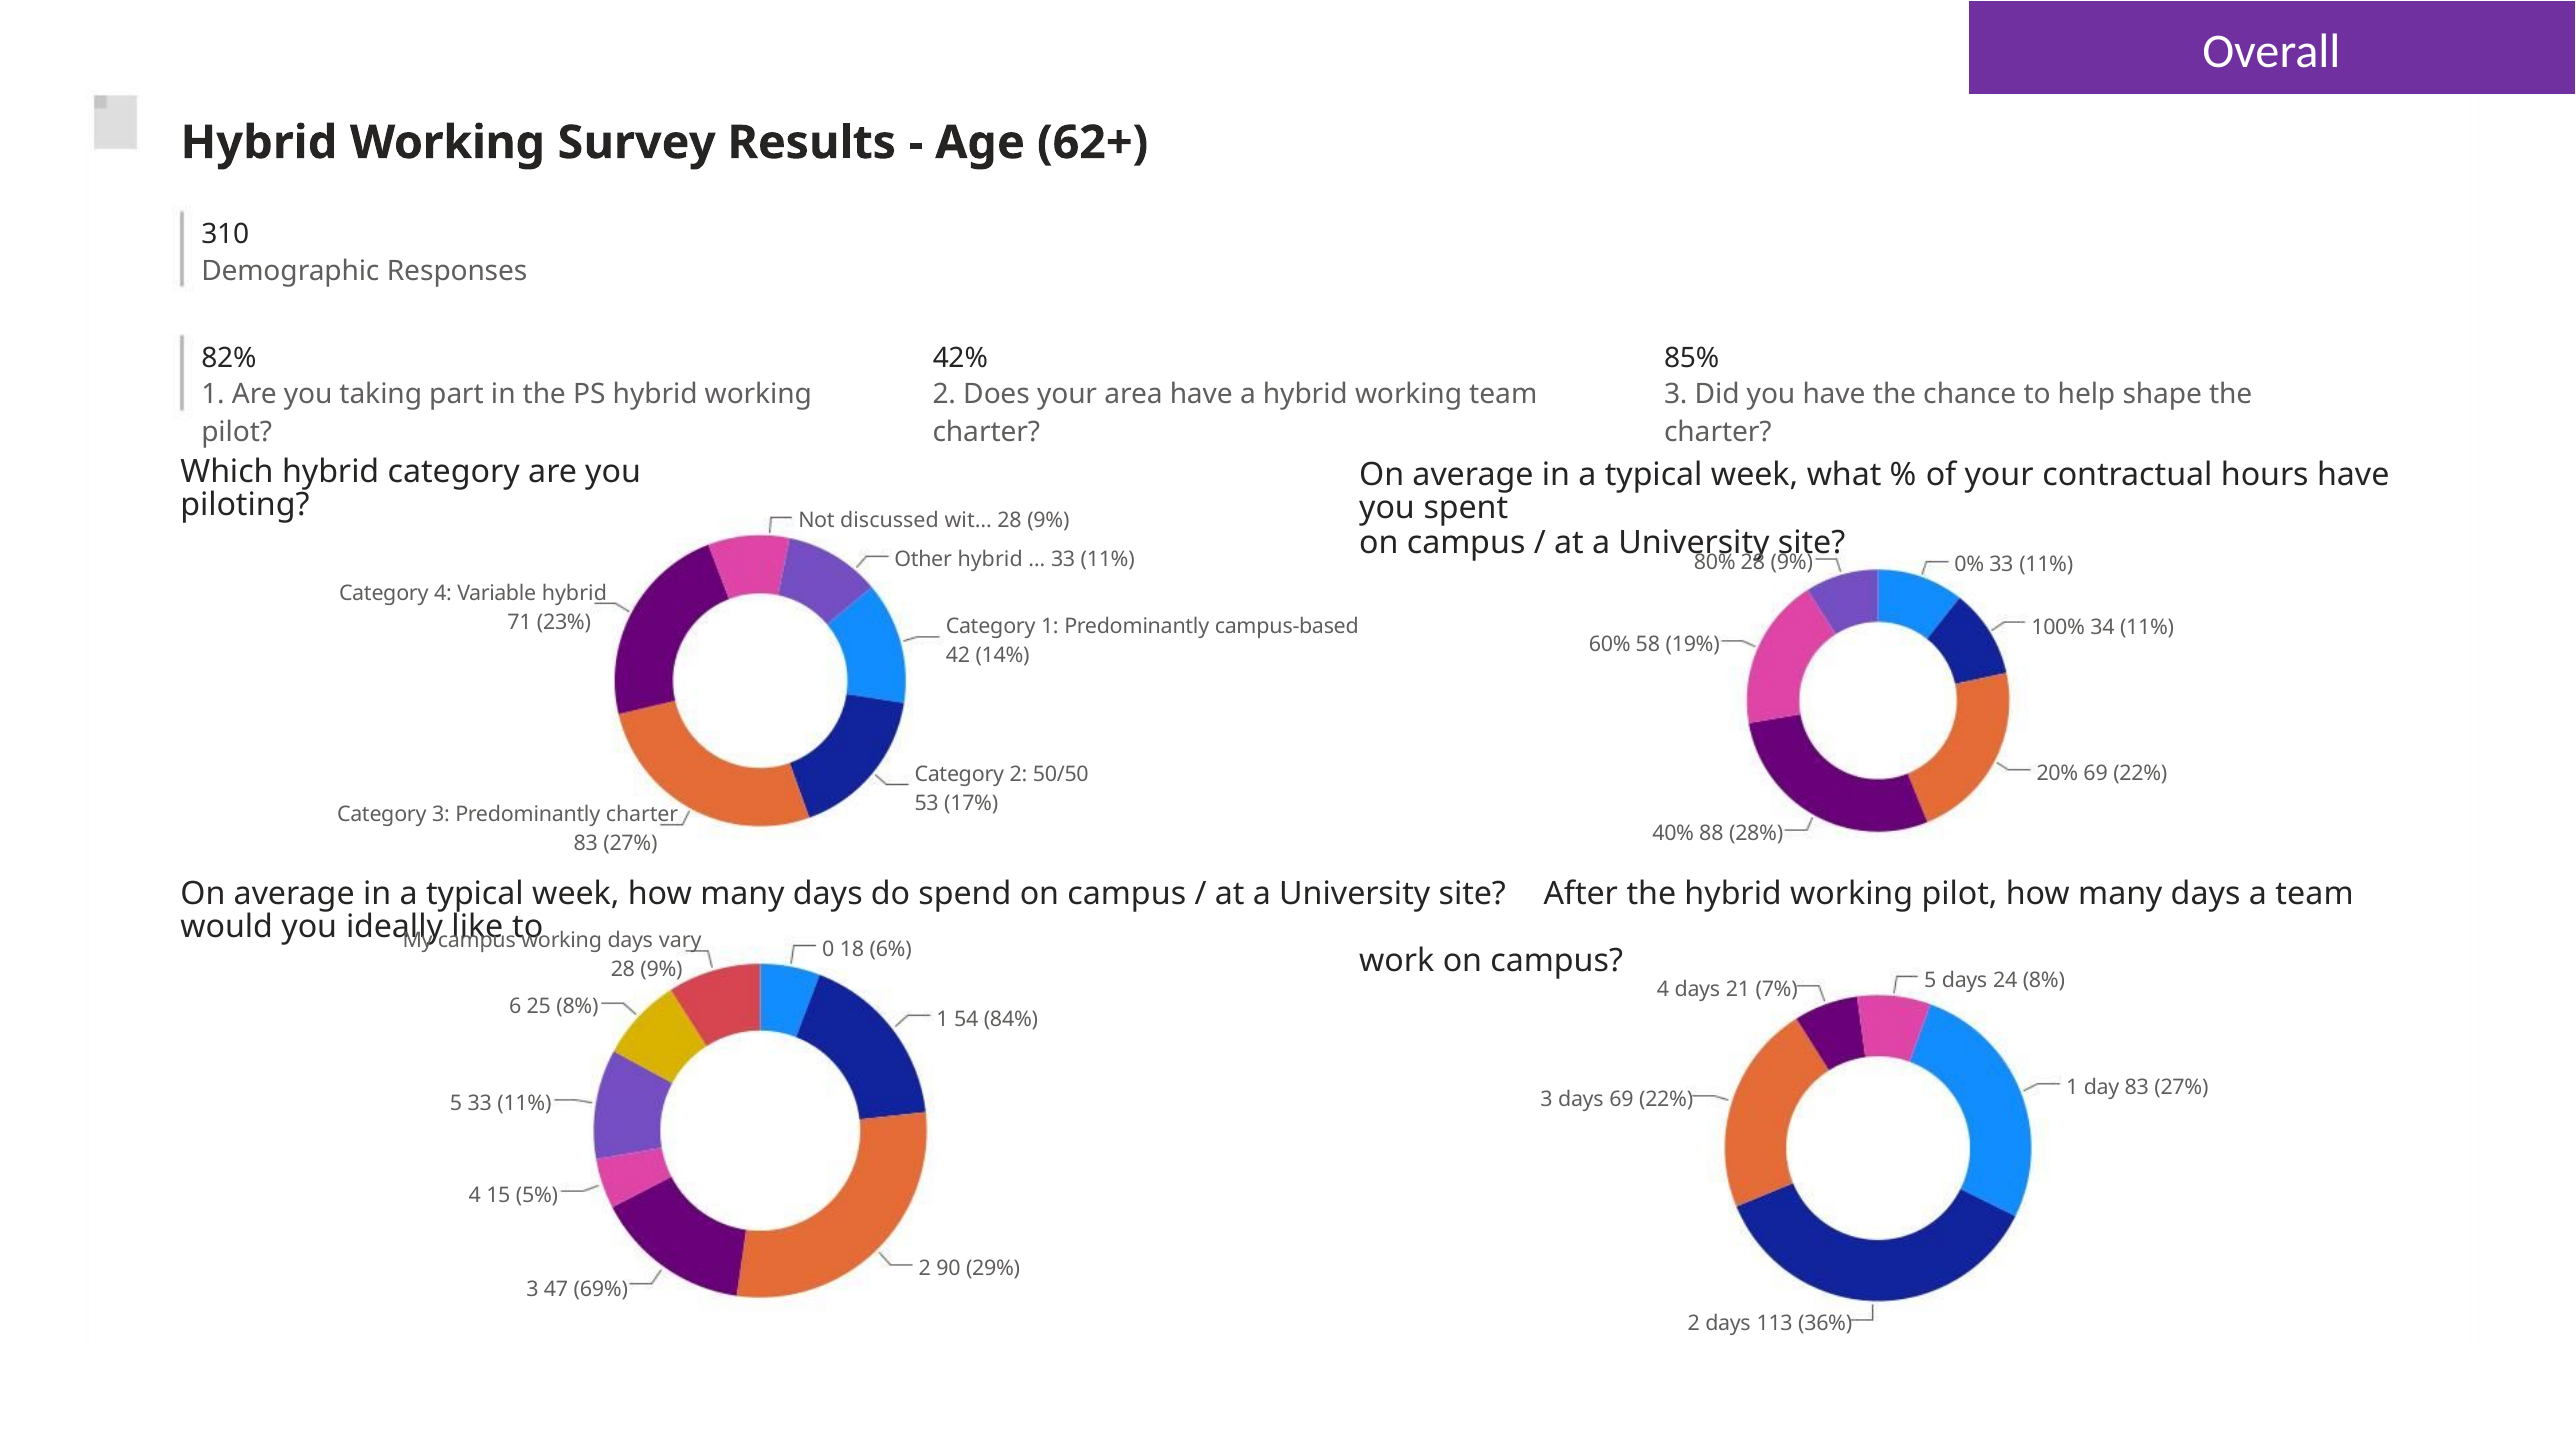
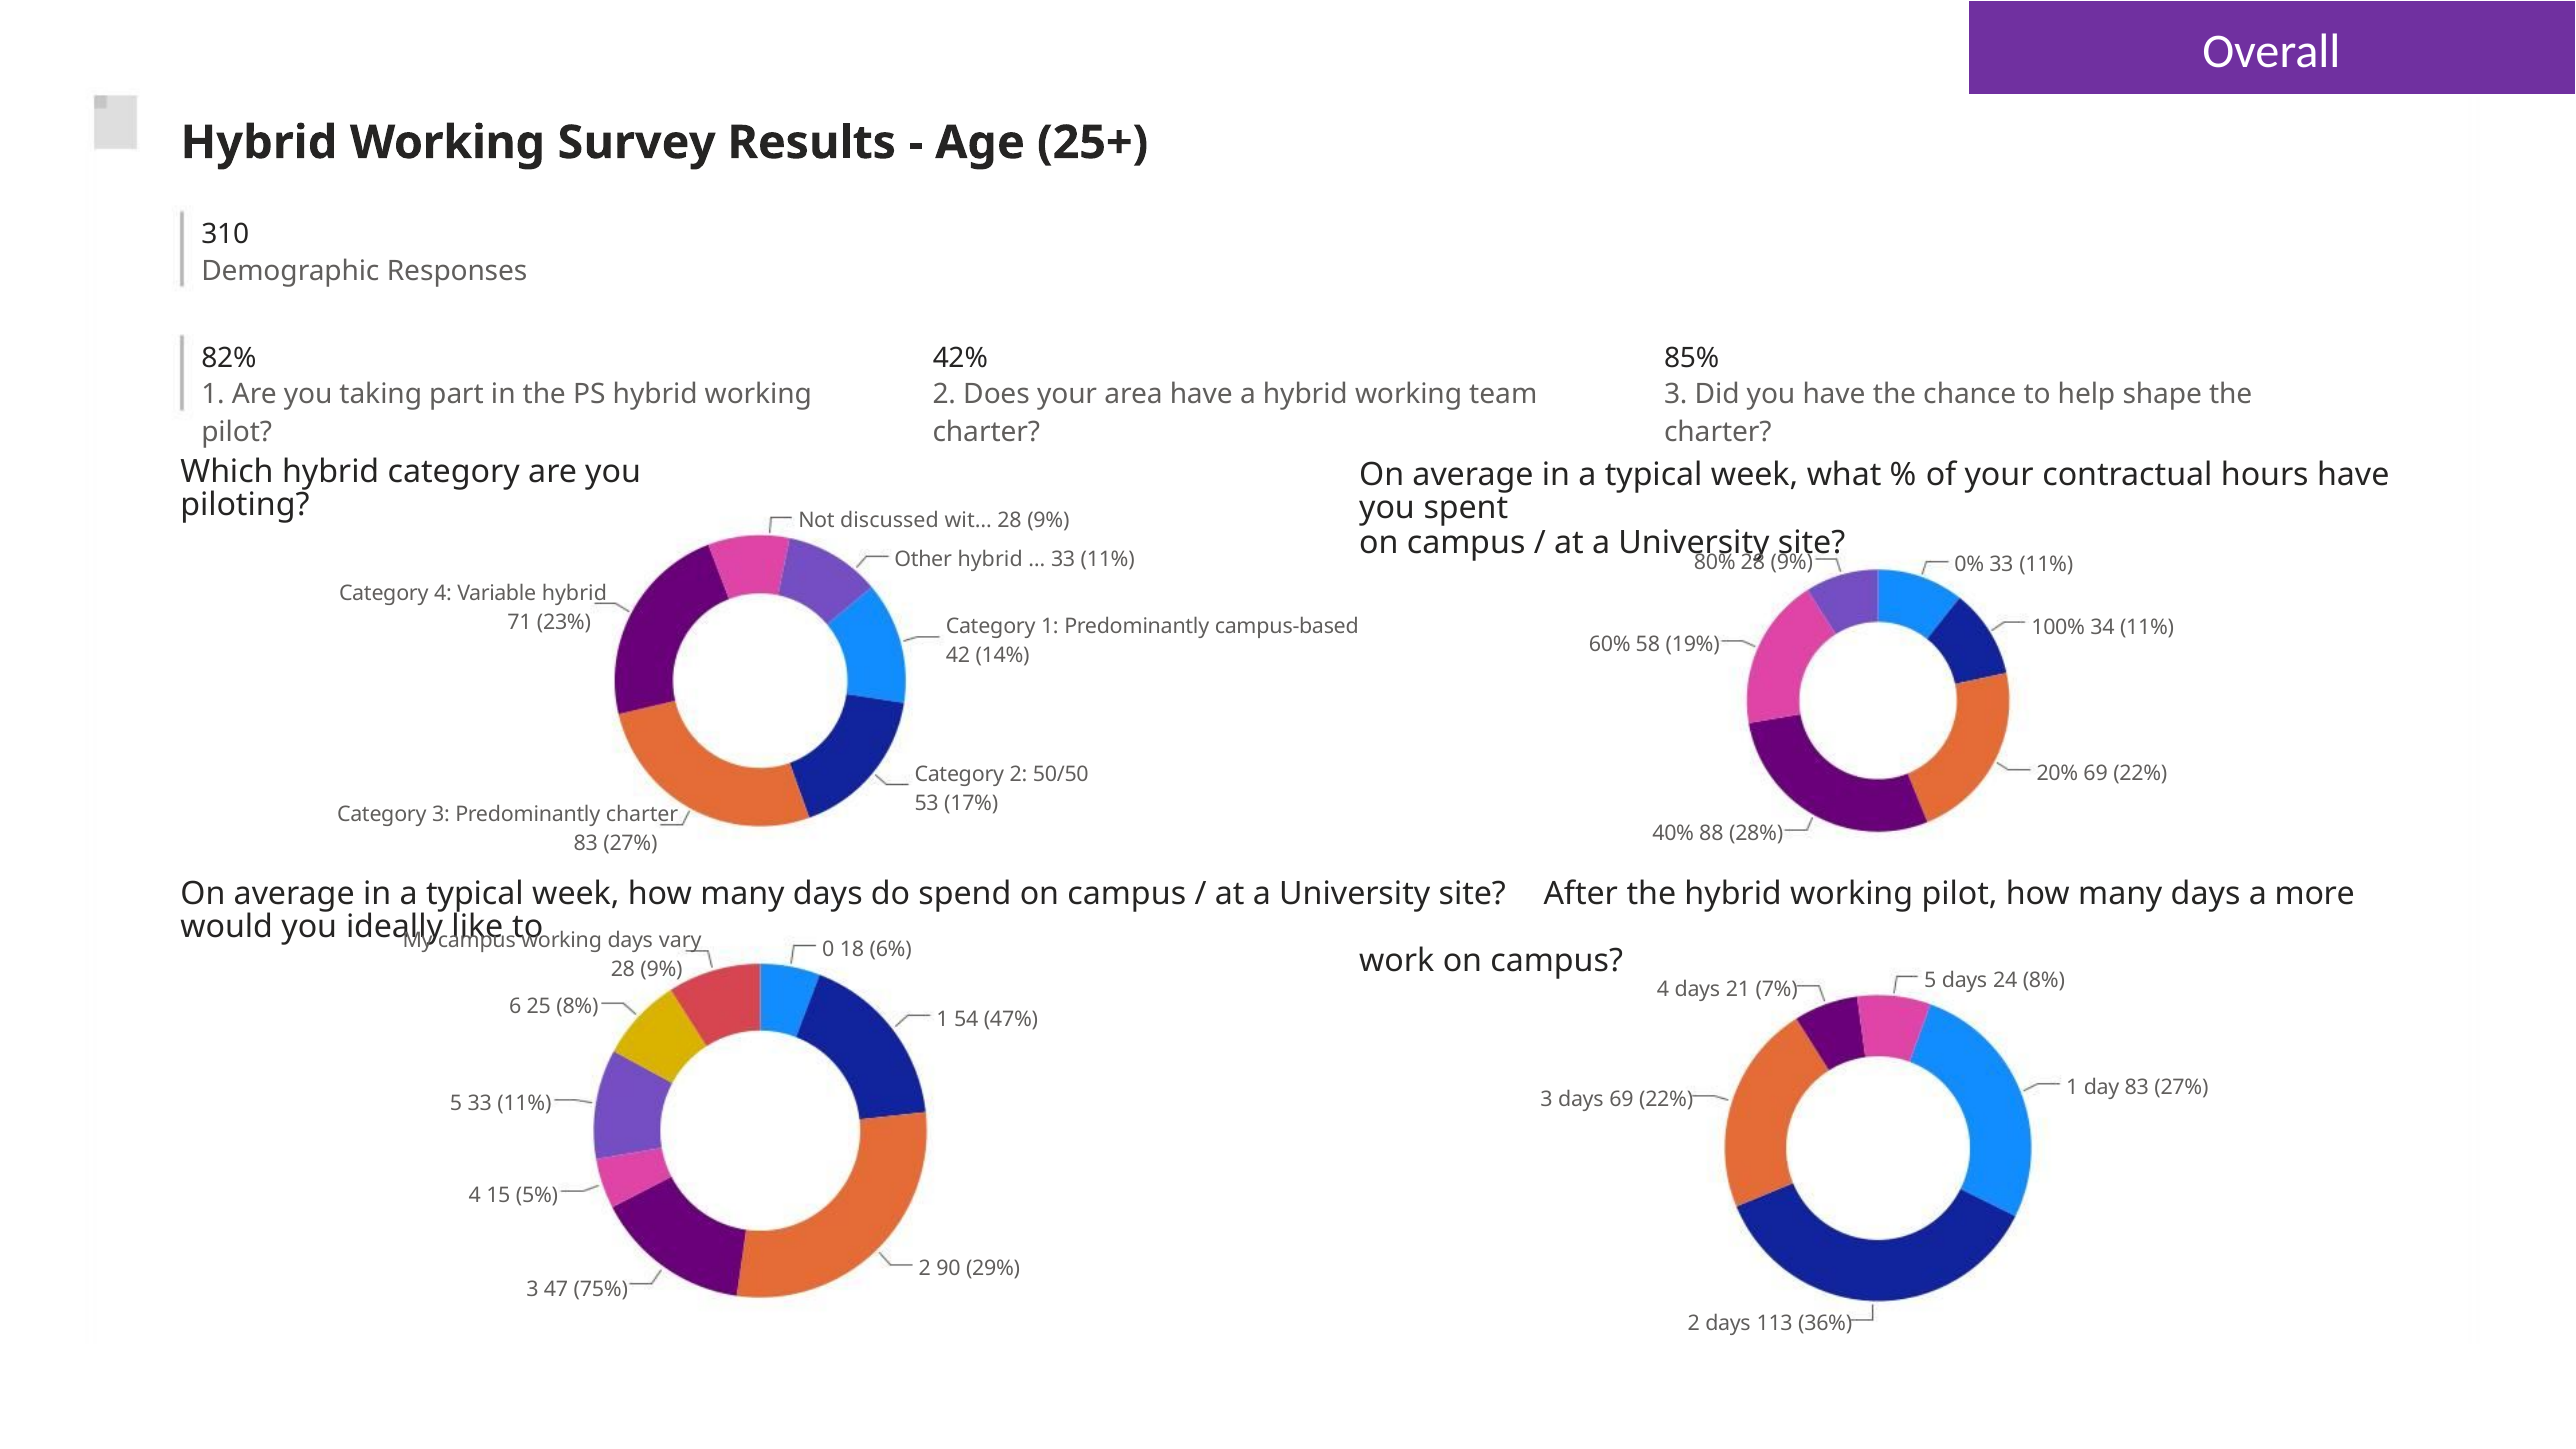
62+: 62+ -> 25+
a team: team -> more
84%: 84% -> 47%
69%: 69% -> 75%
